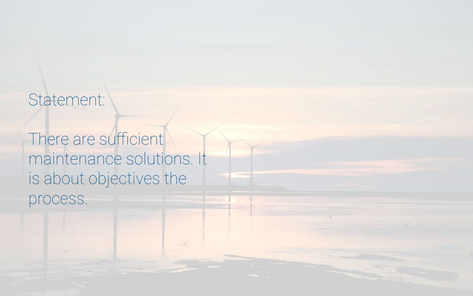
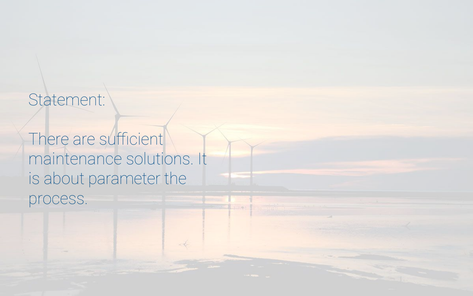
objectives: objectives -> parameter
